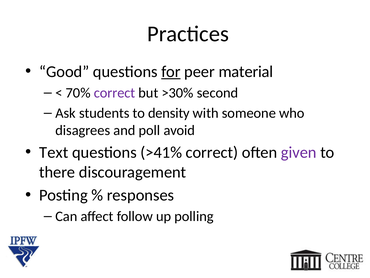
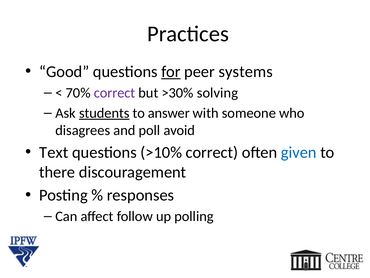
material: material -> systems
second: second -> solving
students underline: none -> present
density: density -> answer
>41%: >41% -> >10%
given colour: purple -> blue
